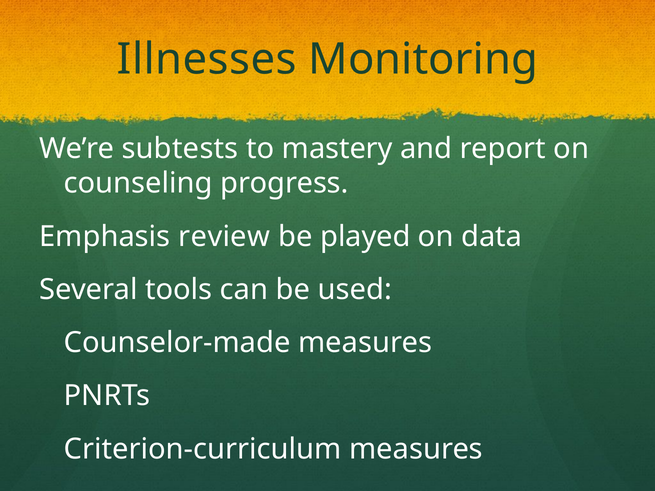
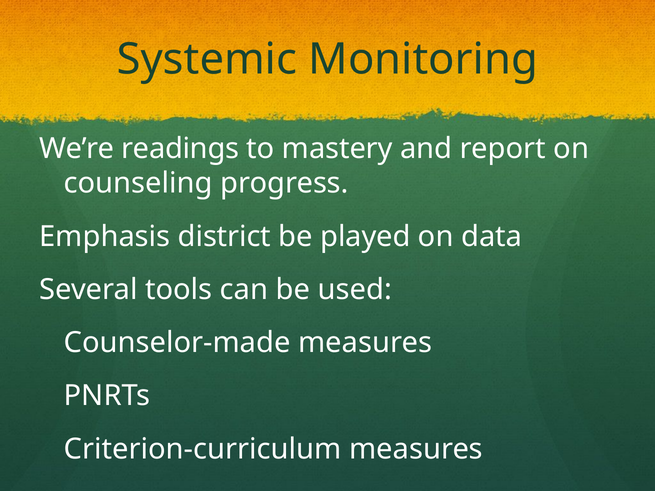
Illnesses: Illnesses -> Systemic
subtests: subtests -> readings
review: review -> district
